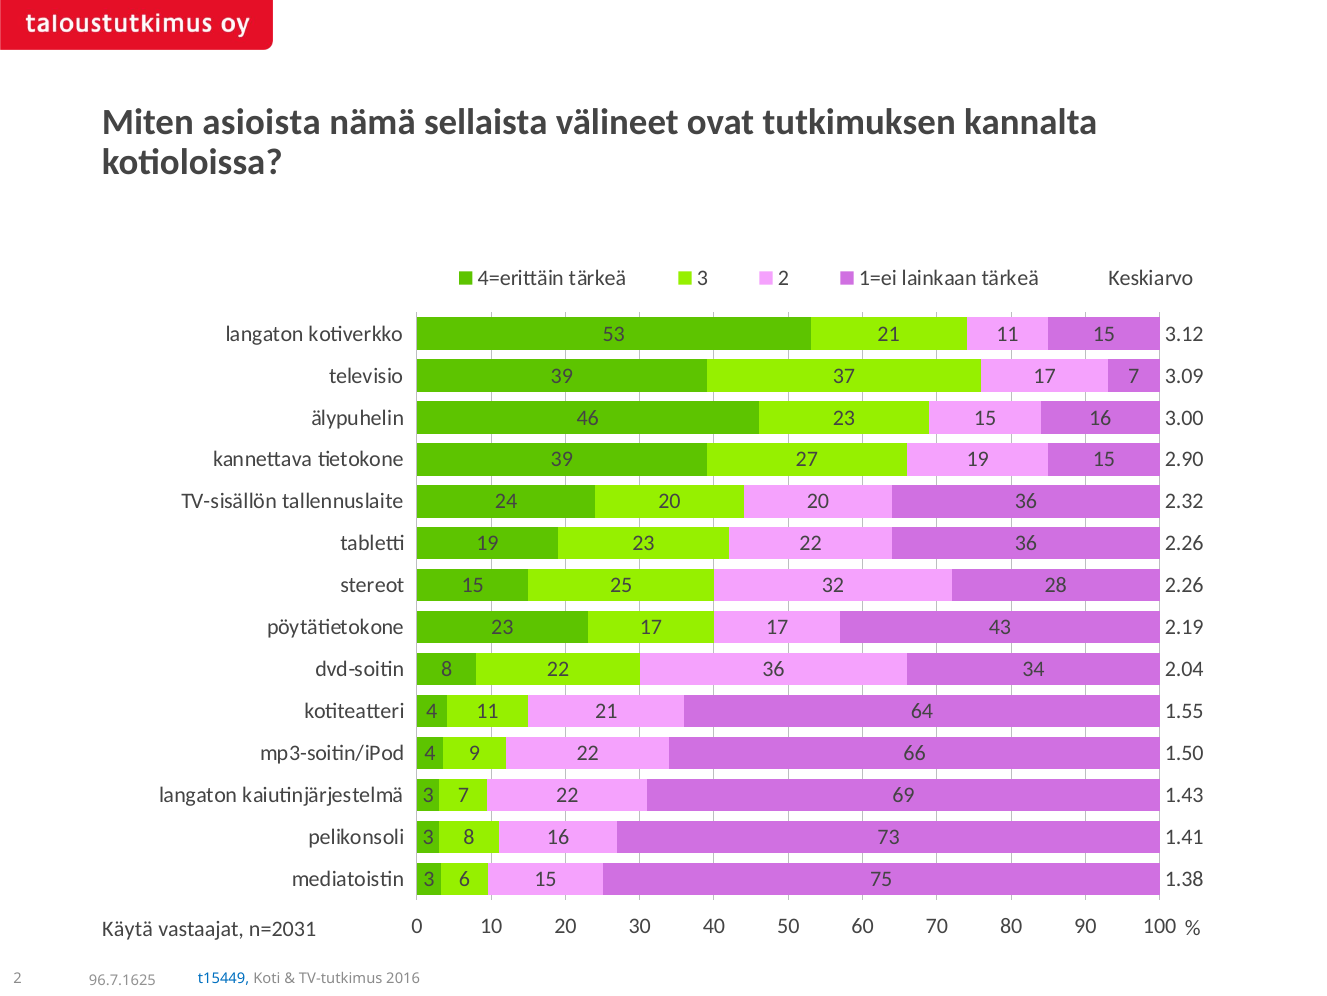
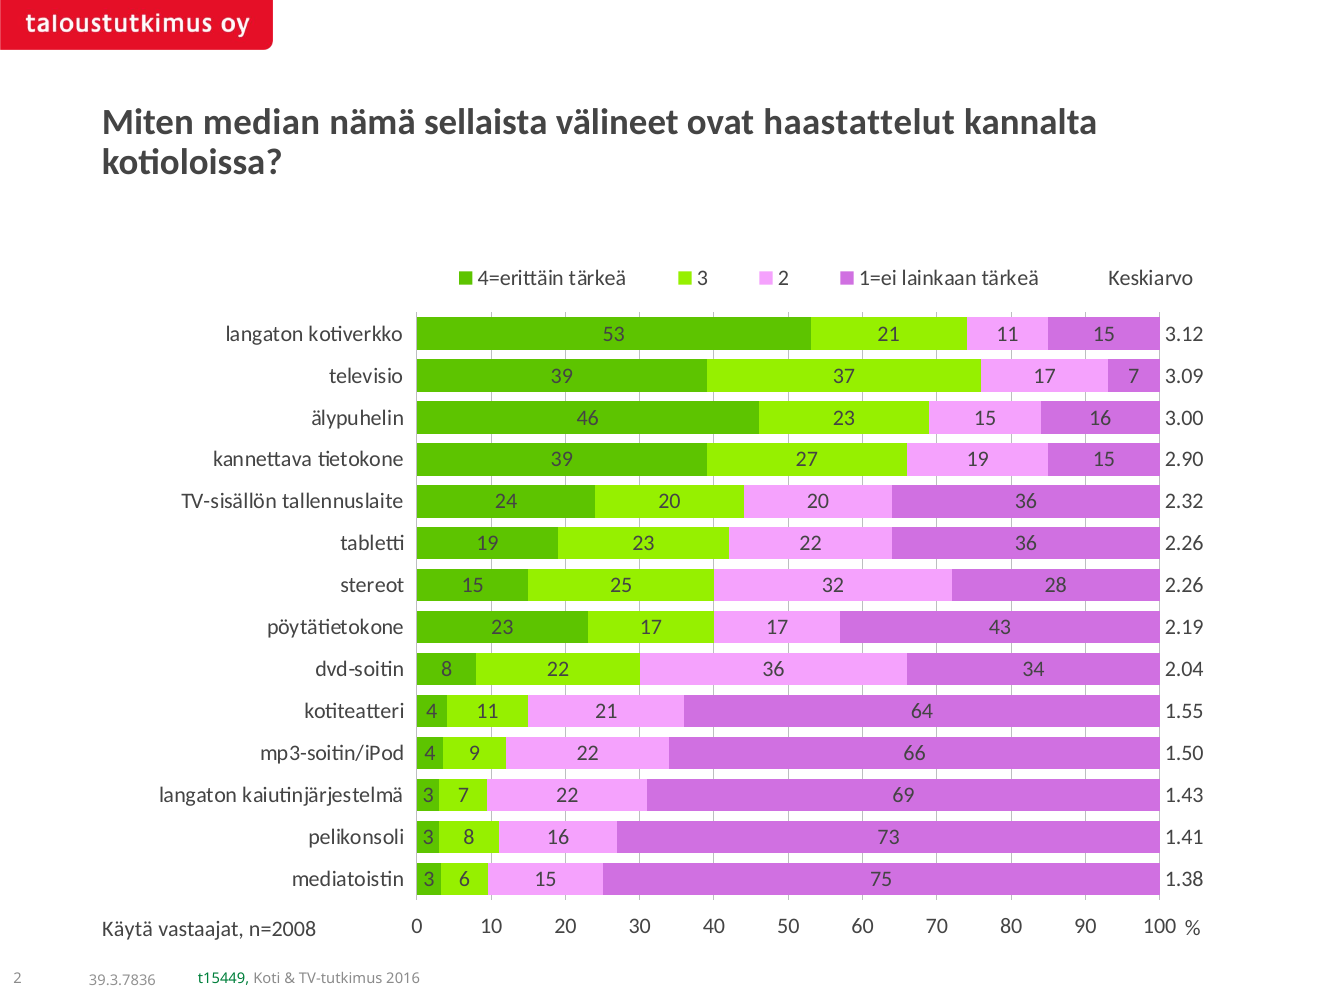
asioista: asioista -> median
tutkimuksen: tutkimuksen -> haastattelut
n=2031: n=2031 -> n=2008
96.7.1625: 96.7.1625 -> 39.3.7836
t15449 colour: blue -> green
